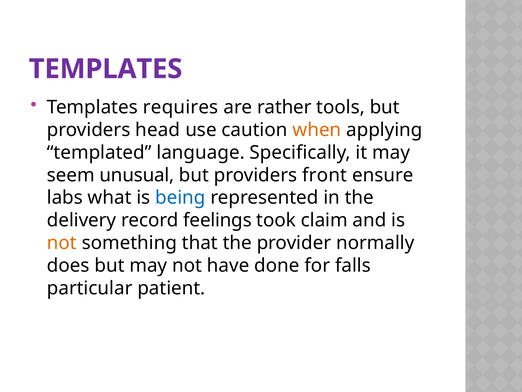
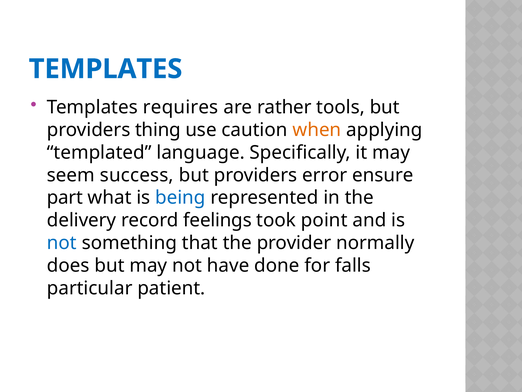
TEMPLATES at (106, 69) colour: purple -> blue
head: head -> thing
unusual: unusual -> success
front: front -> error
labs: labs -> part
claim: claim -> point
not at (62, 243) colour: orange -> blue
